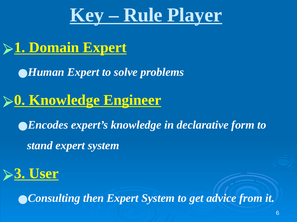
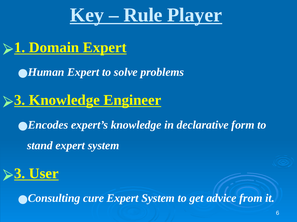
0 at (20, 100): 0 -> 3
then: then -> cure
